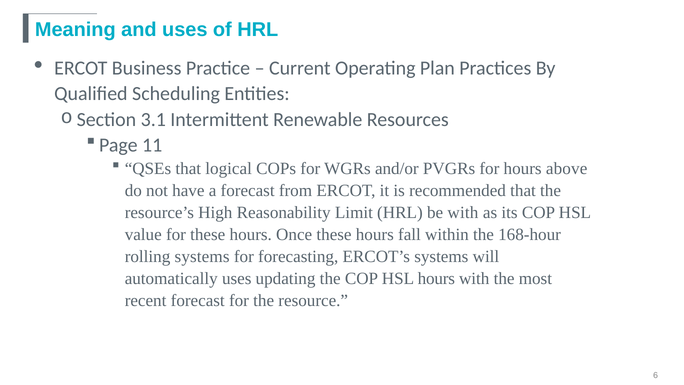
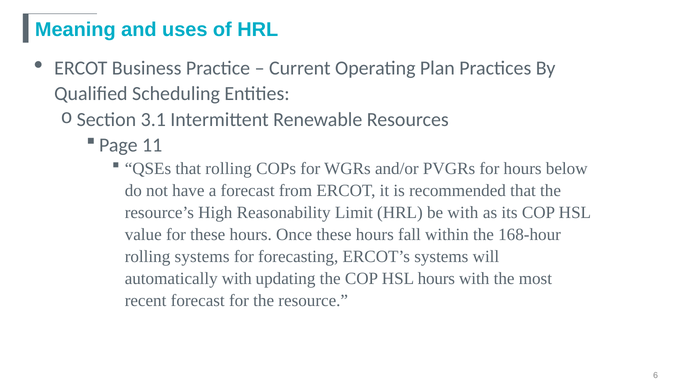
that logical: logical -> rolling
above: above -> below
automatically uses: uses -> with
